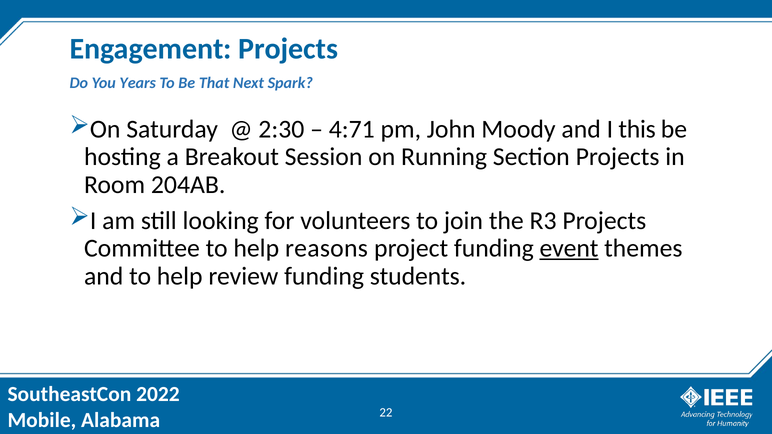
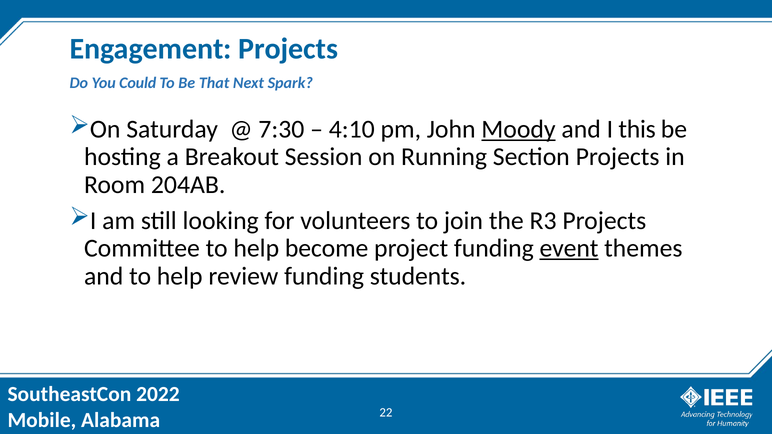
Years: Years -> Could
2:30: 2:30 -> 7:30
4:71: 4:71 -> 4:10
Moody underline: none -> present
reasons: reasons -> become
